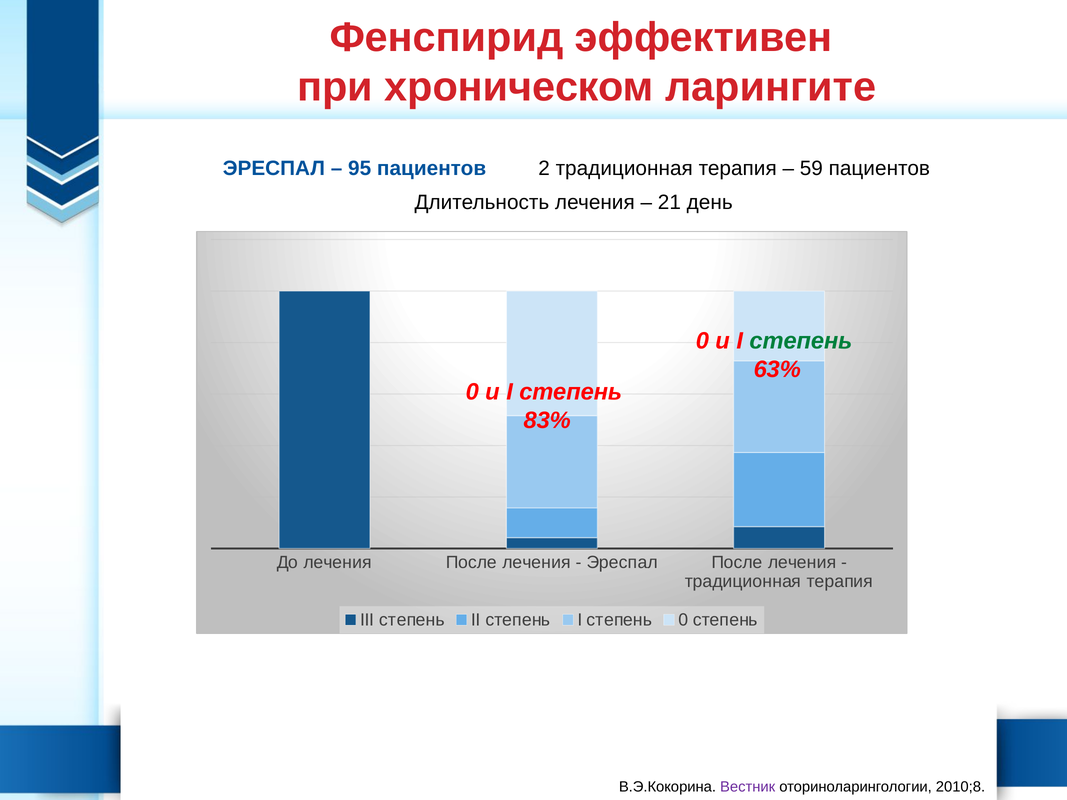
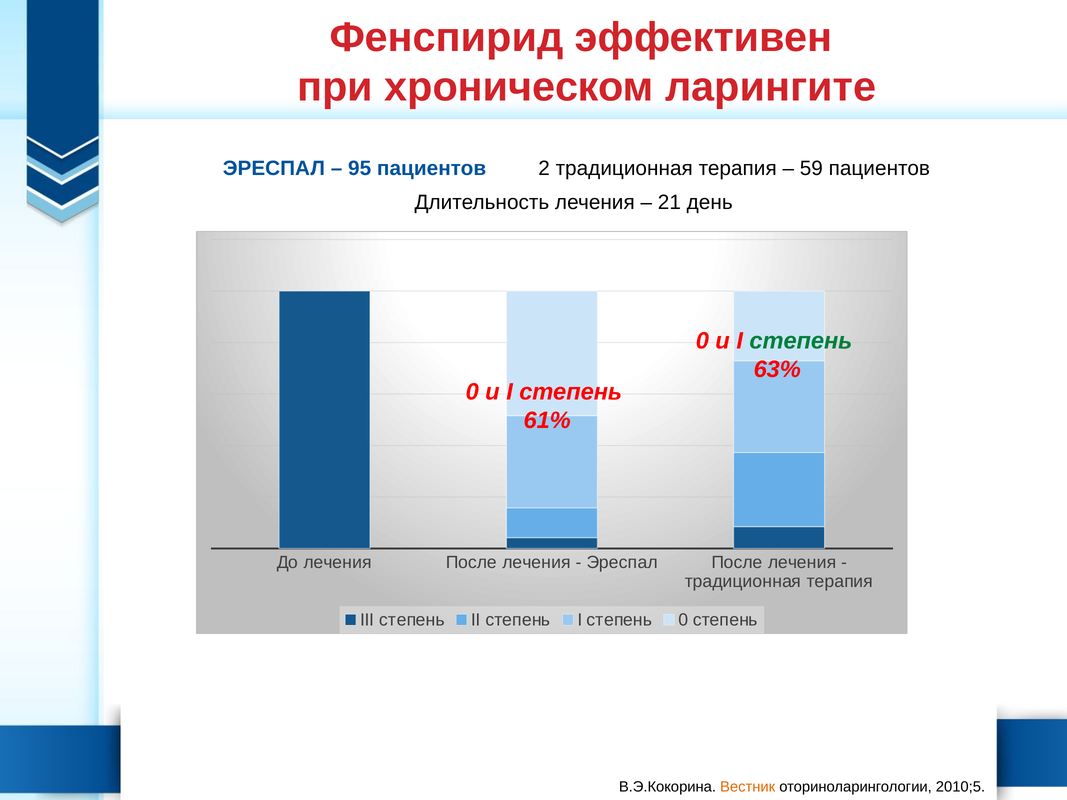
83%: 83% -> 61%
Вестник colour: purple -> orange
2010;8: 2010;8 -> 2010;5
